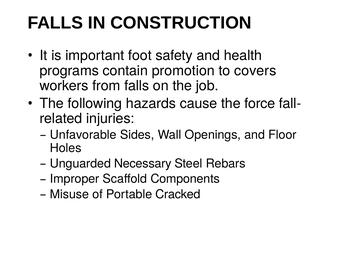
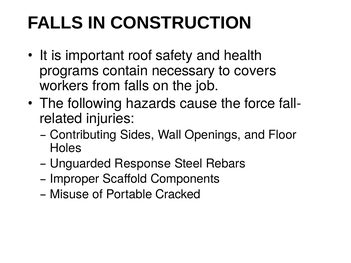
foot: foot -> roof
promotion: promotion -> necessary
Unfavorable: Unfavorable -> Contributing
Necessary: Necessary -> Response
